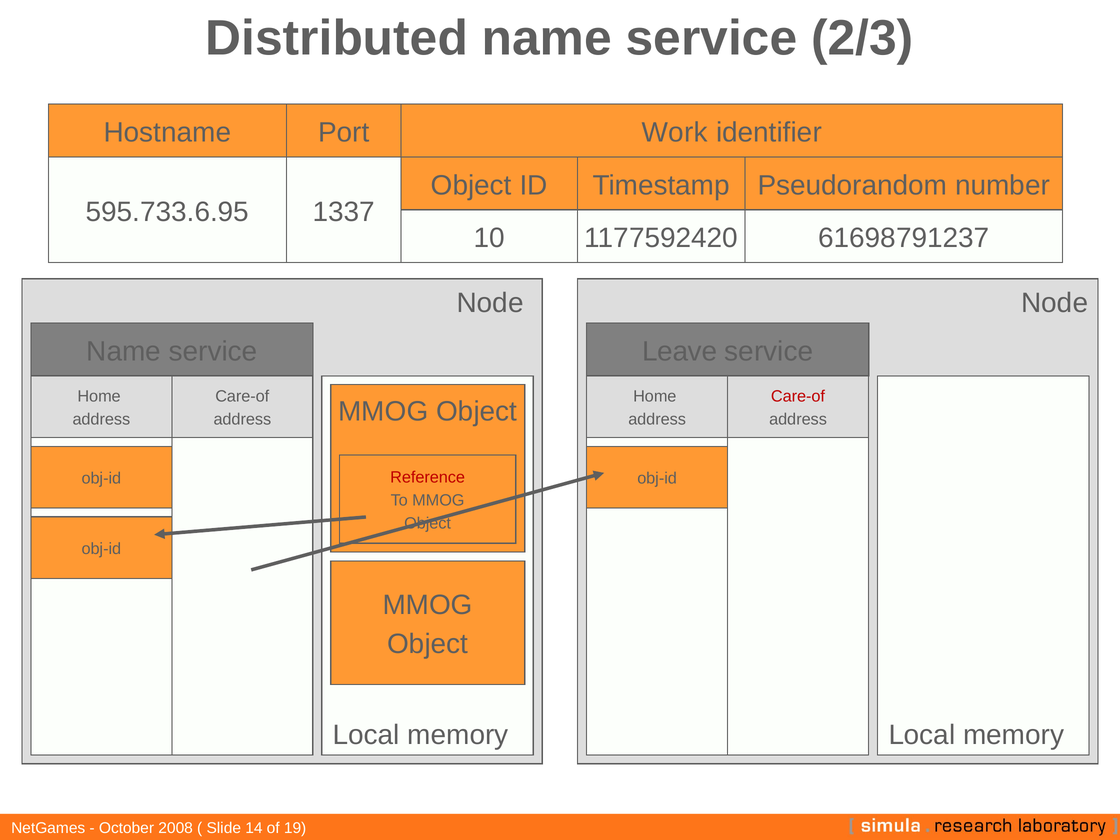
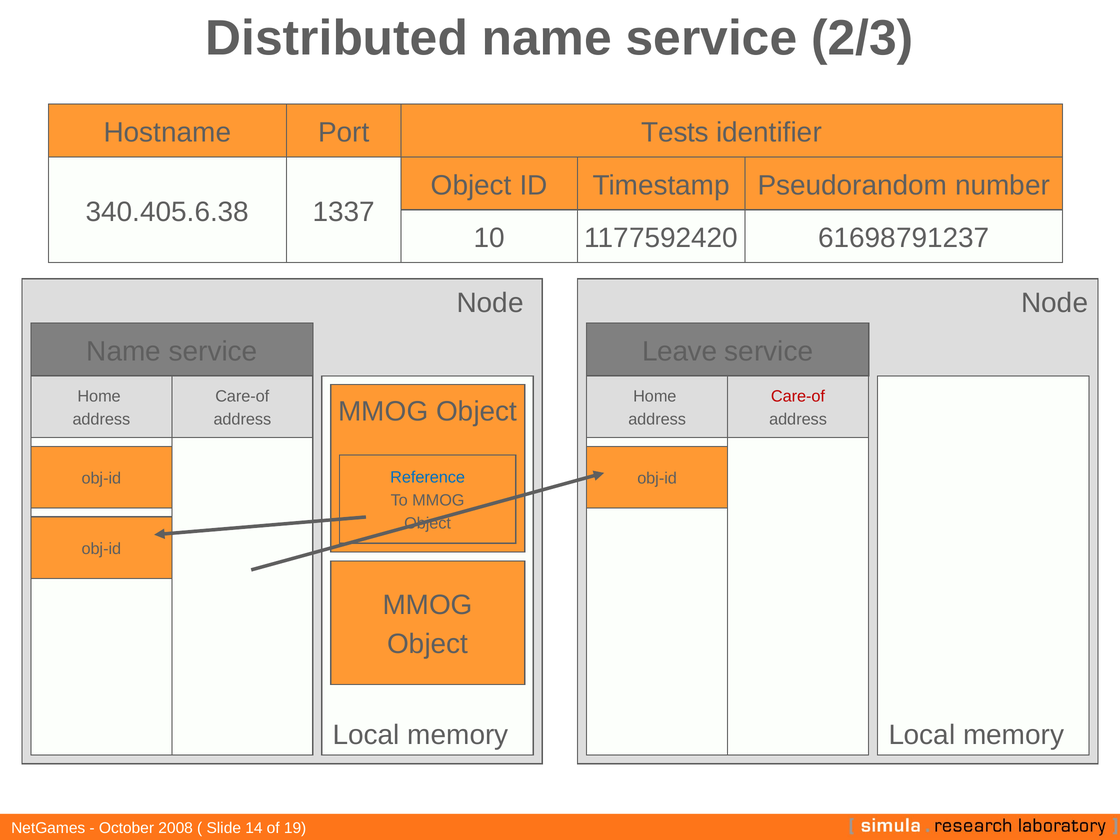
Work: Work -> Tests
595.733.6.95: 595.733.6.95 -> 340.405.6.38
Reference colour: red -> blue
